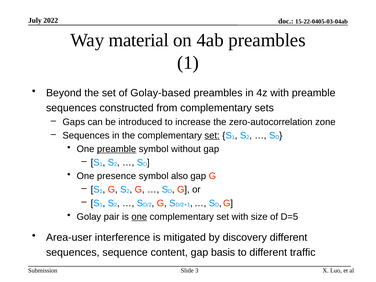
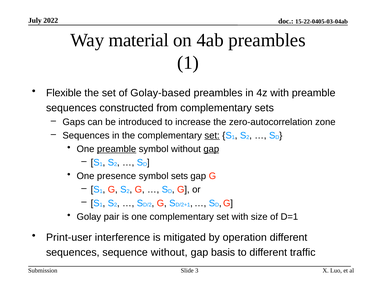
Beyond: Beyond -> Flexible
gap at (211, 149) underline: none -> present
symbol also: also -> sets
one at (139, 217) underline: present -> none
D=5: D=5 -> D=1
Area-user: Area-user -> Print-user
discovery: discovery -> operation
sequence content: content -> without
